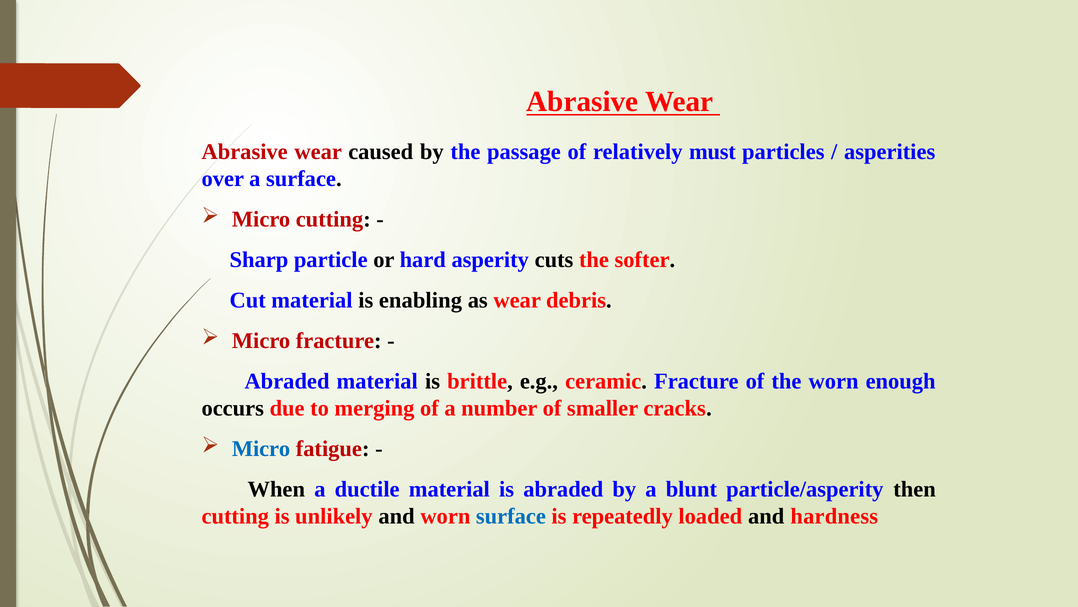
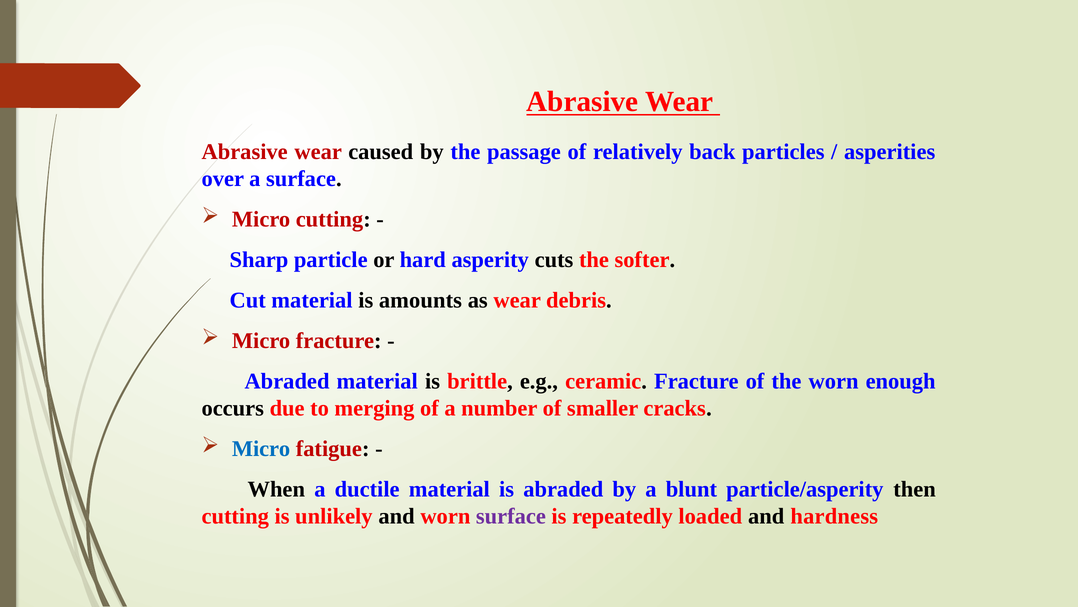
must: must -> back
enabling: enabling -> amounts
surface at (511, 516) colour: blue -> purple
